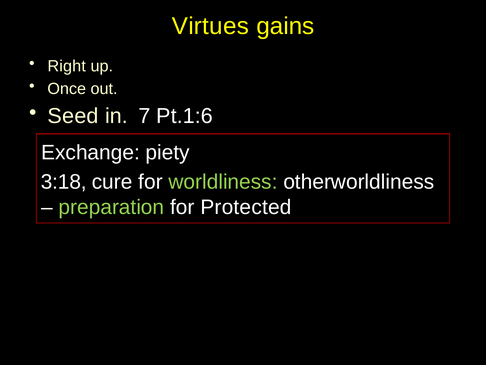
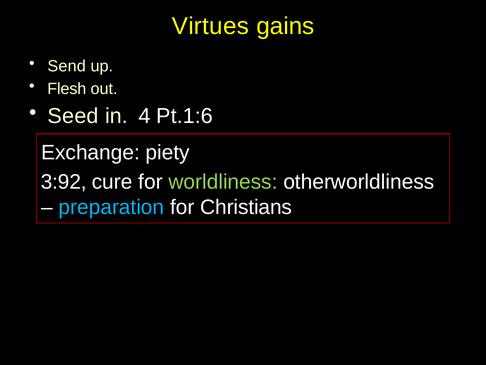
Right: Right -> Send
Once: Once -> Flesh
7: 7 -> 4
3:18: 3:18 -> 3:92
preparation colour: light green -> light blue
Protected: Protected -> Christians
